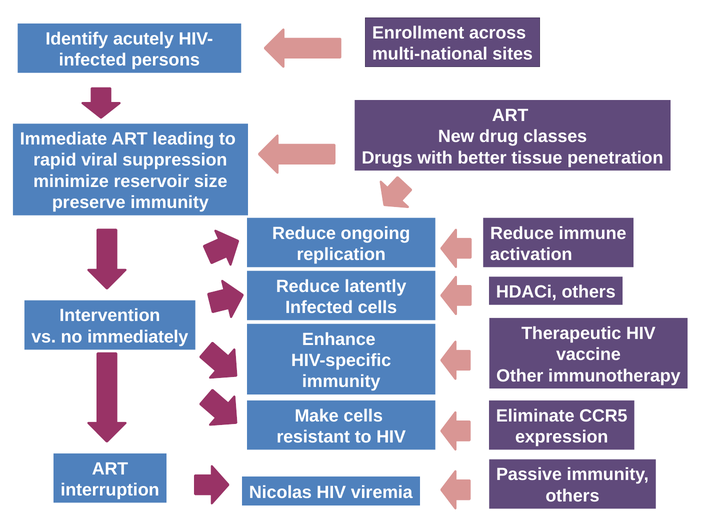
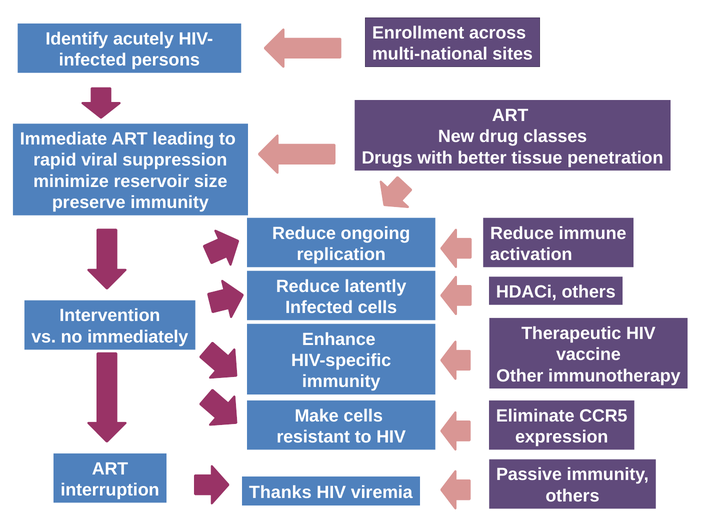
Nicolas: Nicolas -> Thanks
